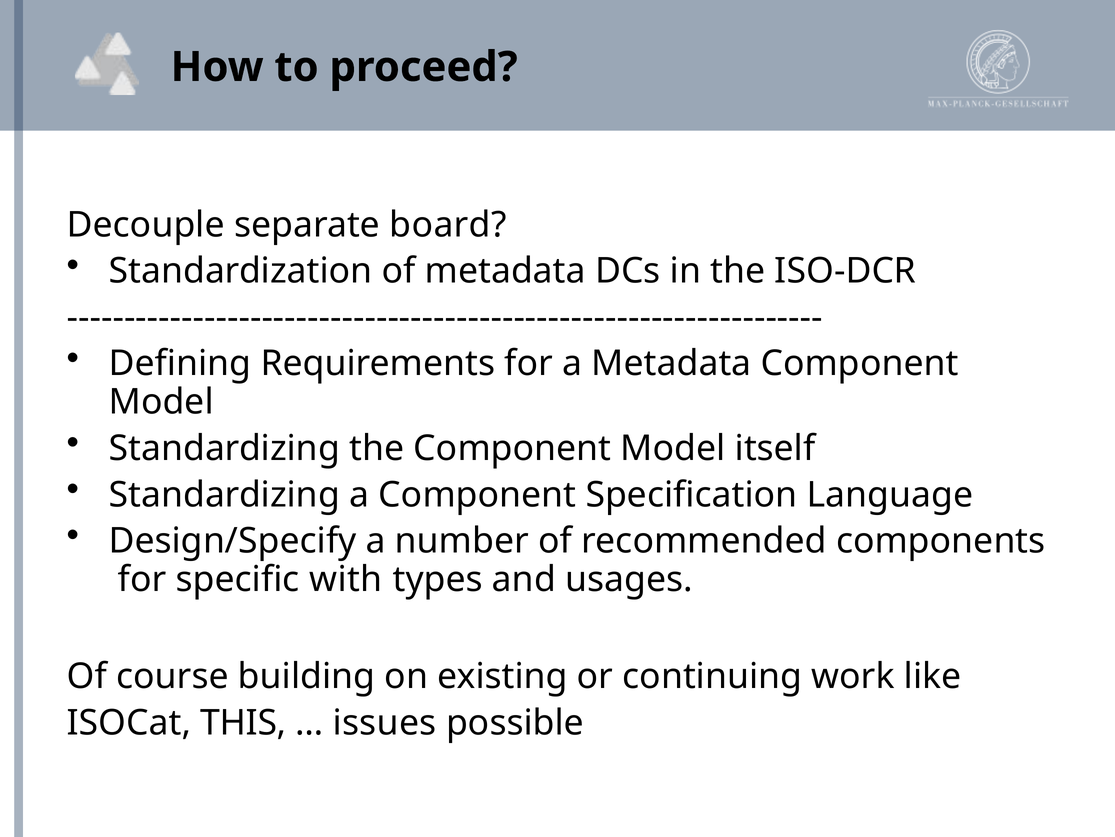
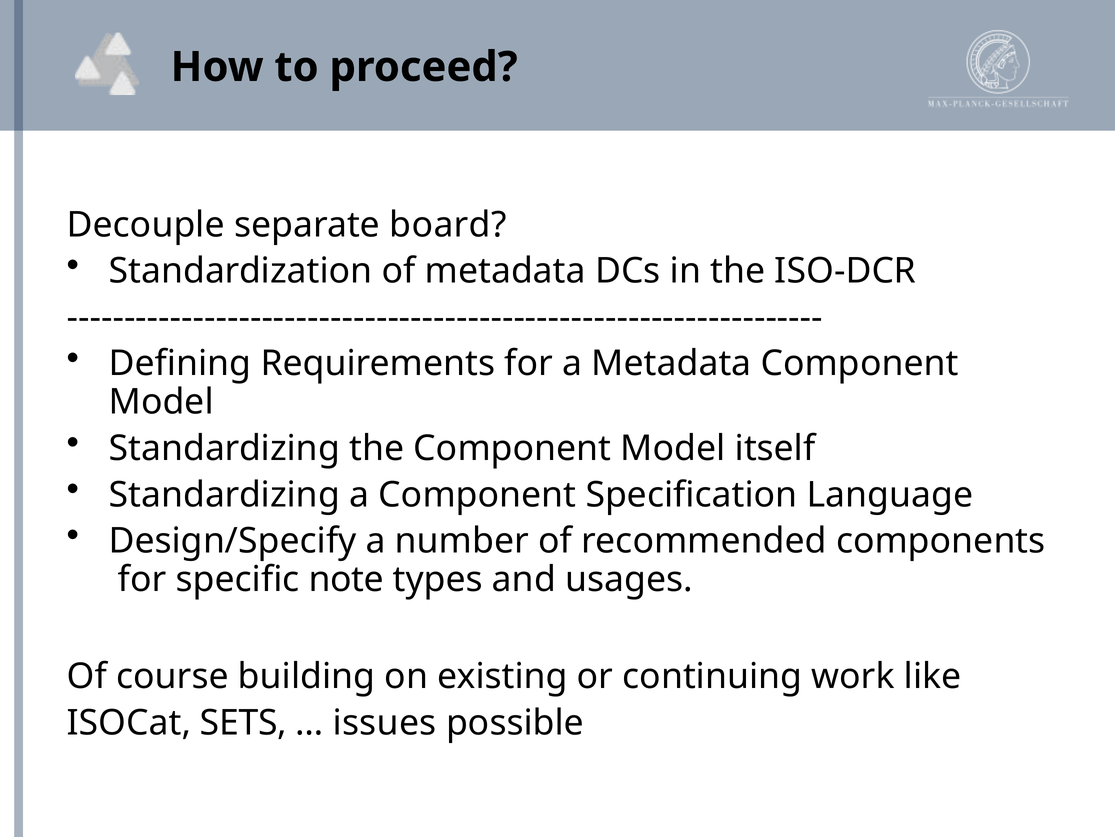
with: with -> note
THIS: THIS -> SETS
